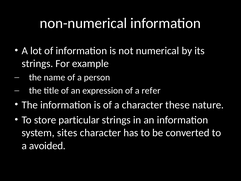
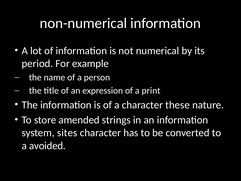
strings at (37, 64): strings -> period
refer: refer -> print
particular: particular -> amended
